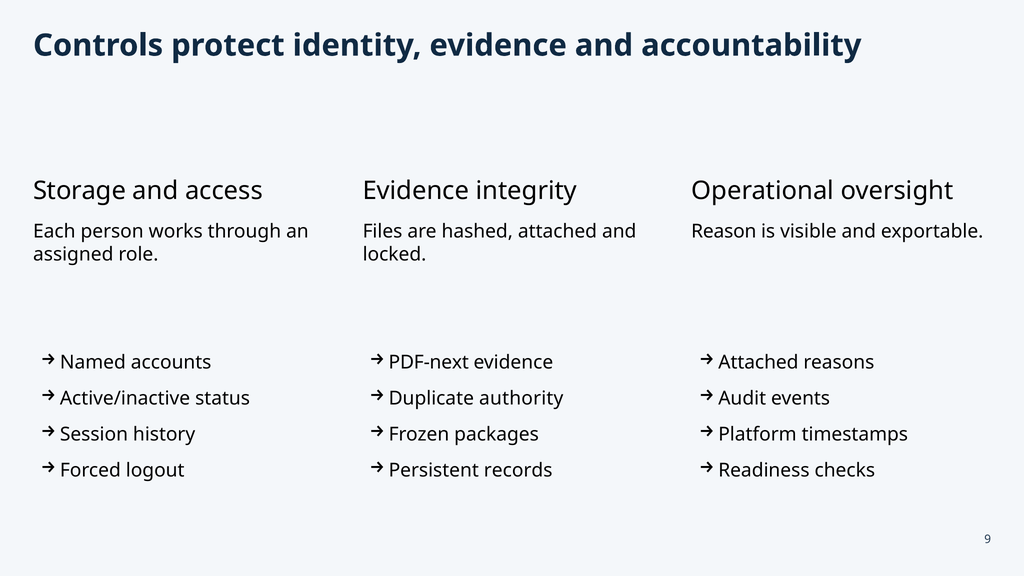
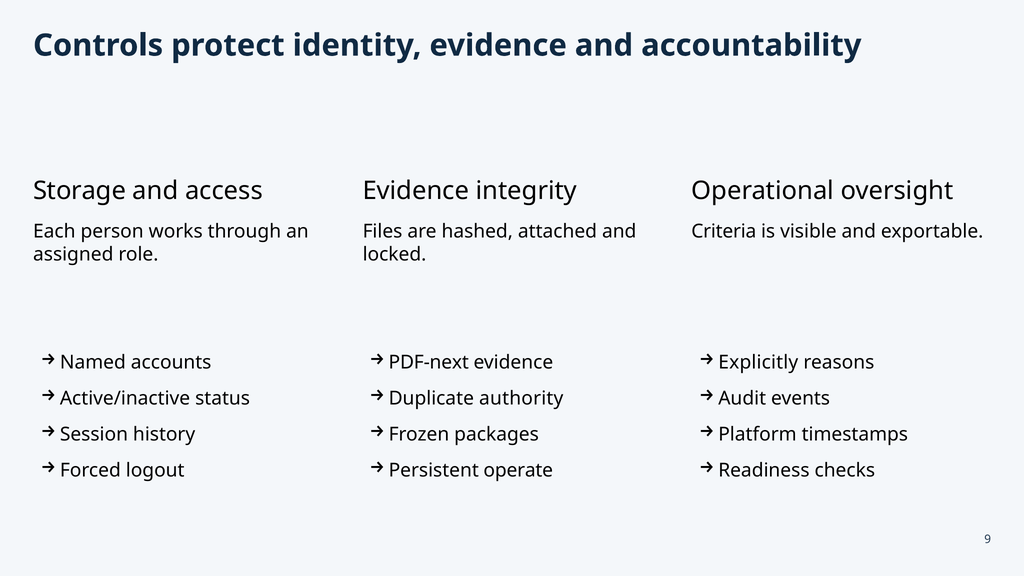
Reason: Reason -> Criteria
Attached at (758, 362): Attached -> Explicitly
records: records -> operate
